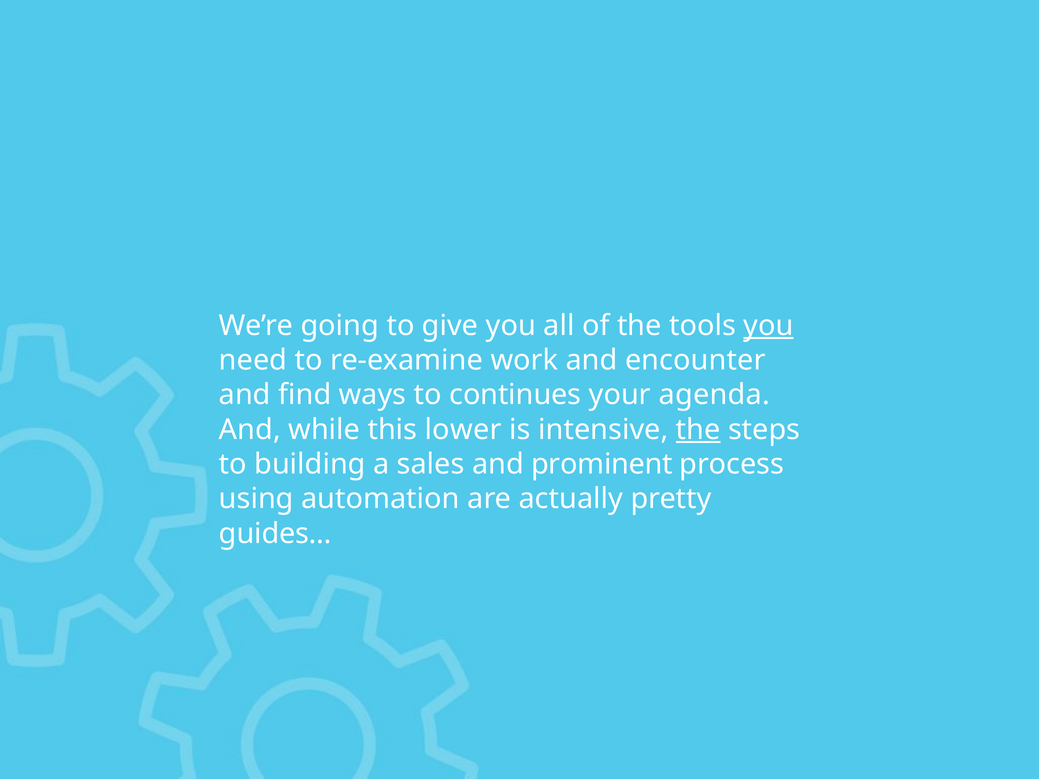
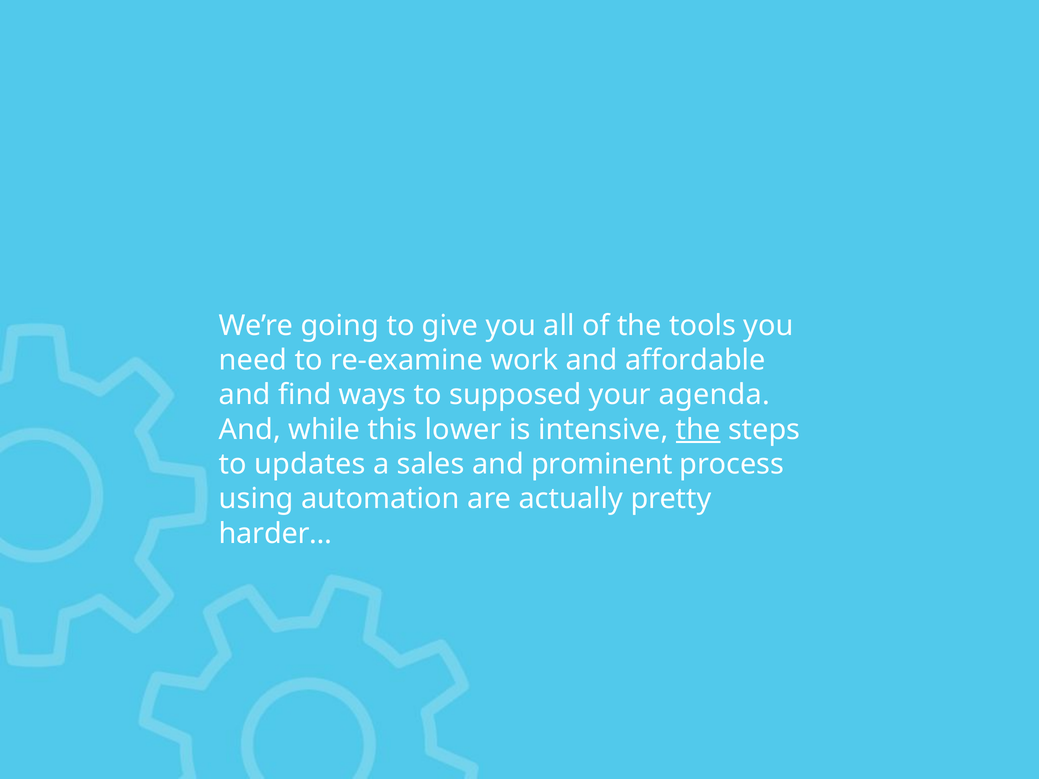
you at (768, 326) underline: present -> none
encounter: encounter -> affordable
continues: continues -> supposed
building: building -> updates
guides…: guides… -> harder…
